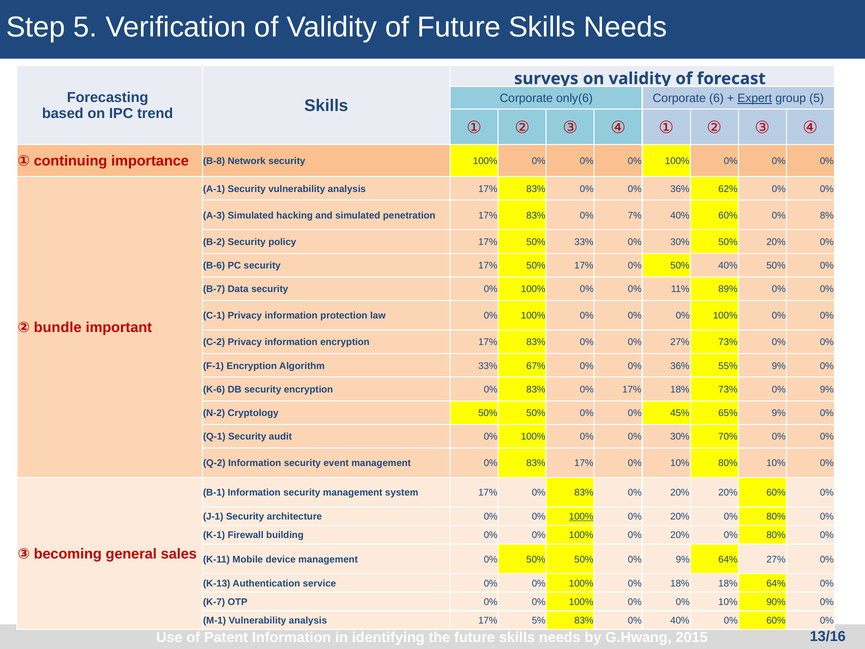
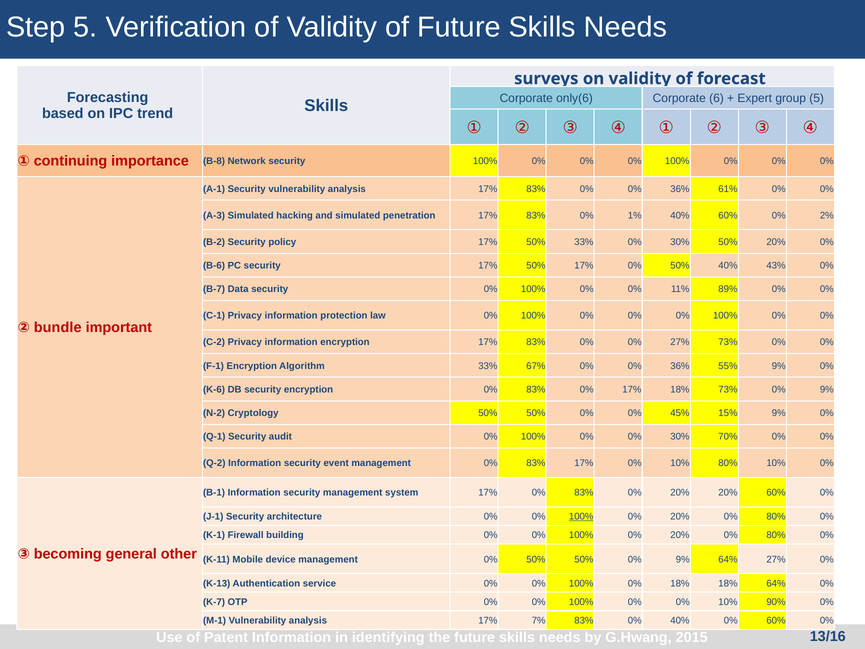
Expert underline: present -> none
62%: 62% -> 61%
7%: 7% -> 1%
8%: 8% -> 2%
40% 50%: 50% -> 43%
65%: 65% -> 15%
sales: sales -> other
5%: 5% -> 7%
